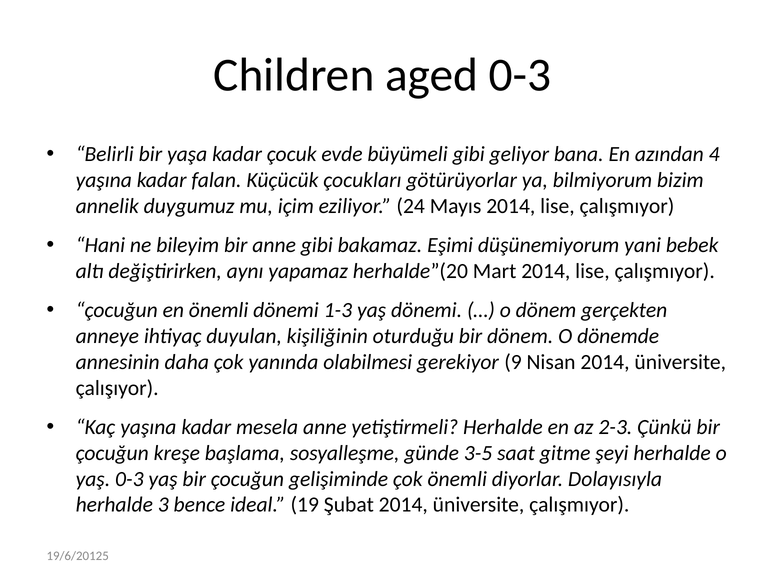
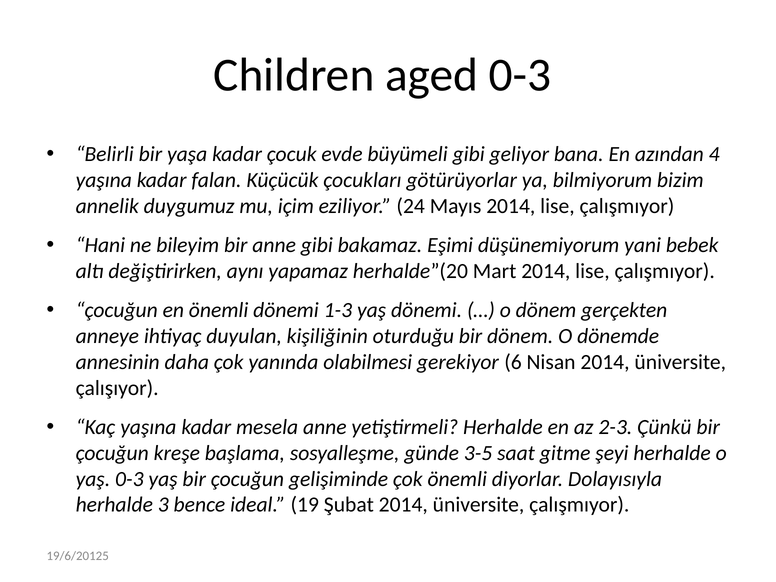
9: 9 -> 6
